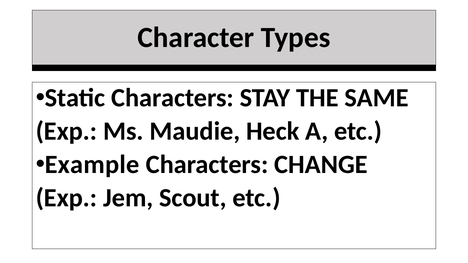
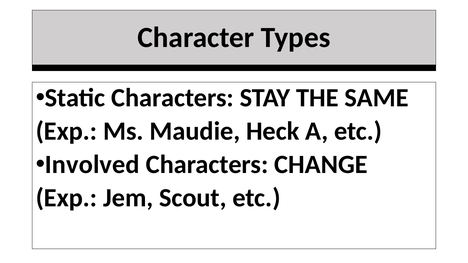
Example: Example -> Involved
